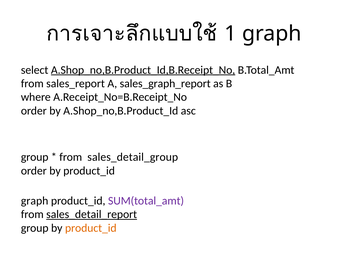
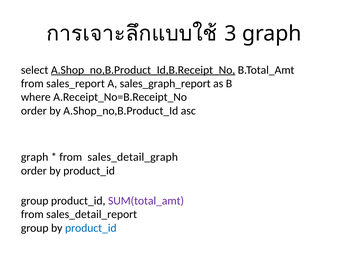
1: 1 -> 3
group at (35, 157): group -> graph
sales_detail_group: sales_detail_group -> sales_detail_graph
graph at (35, 201): graph -> group
sales_detail_report underline: present -> none
product_id at (91, 228) colour: orange -> blue
